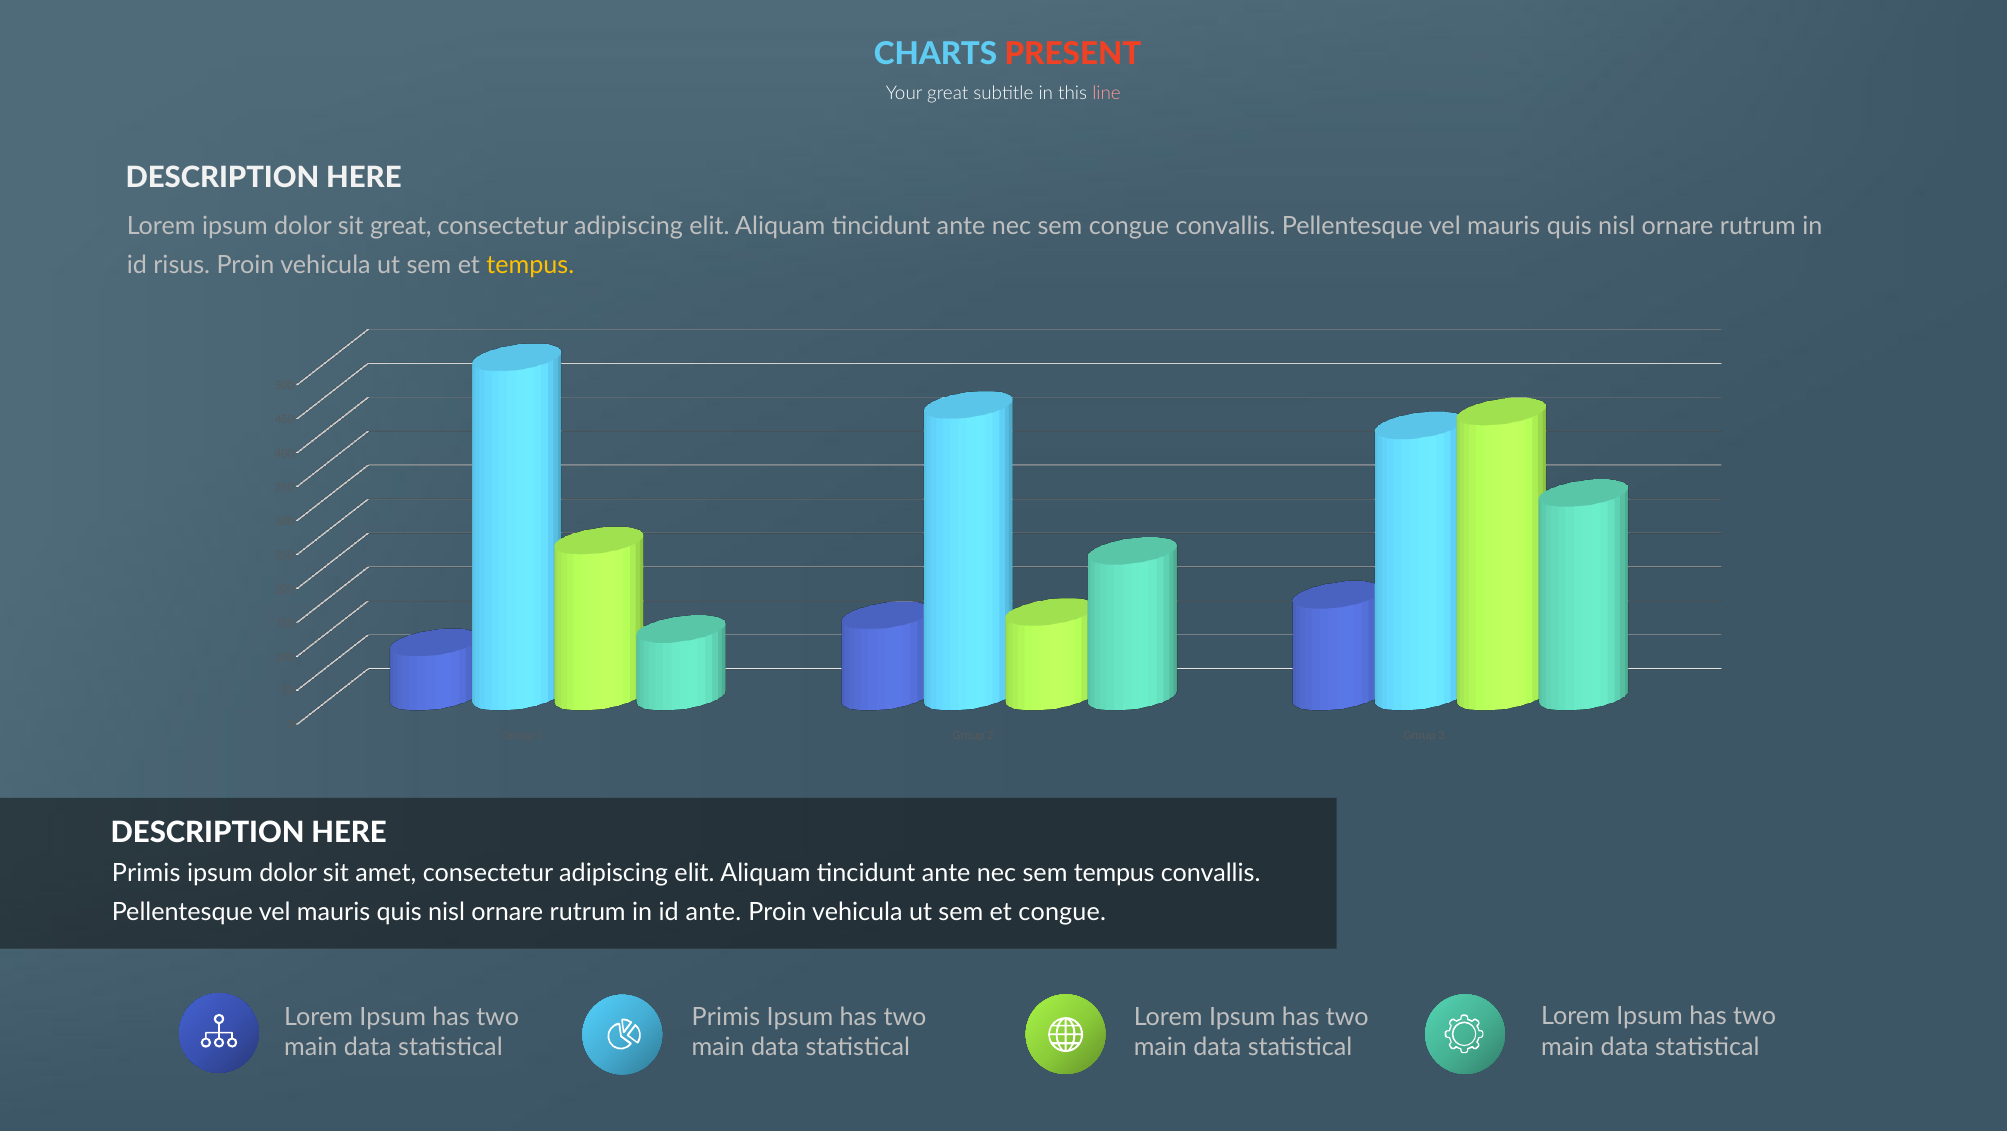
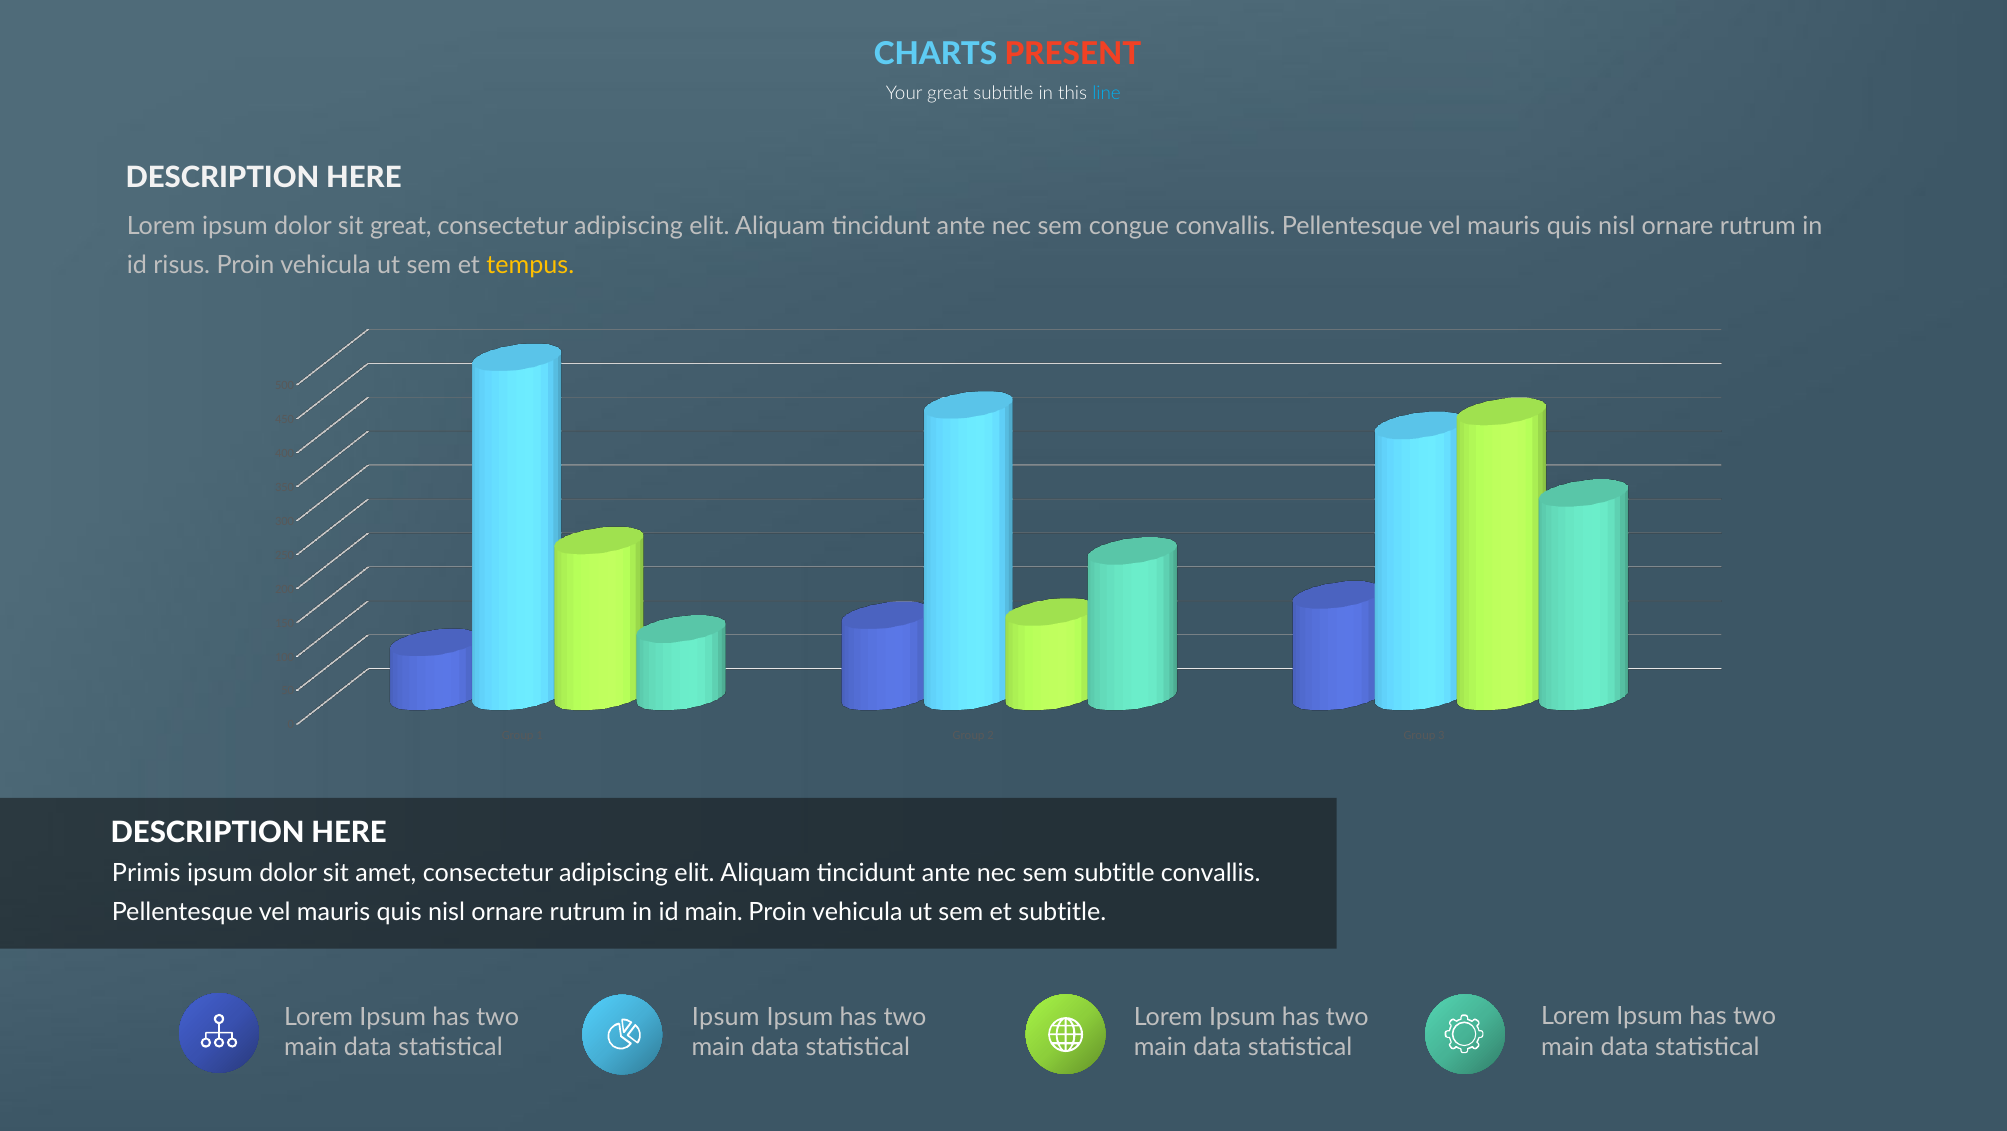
line colour: pink -> light blue
sem tempus: tempus -> subtitle
id ante: ante -> main
et congue: congue -> subtitle
Primis at (726, 1018): Primis -> Ipsum
